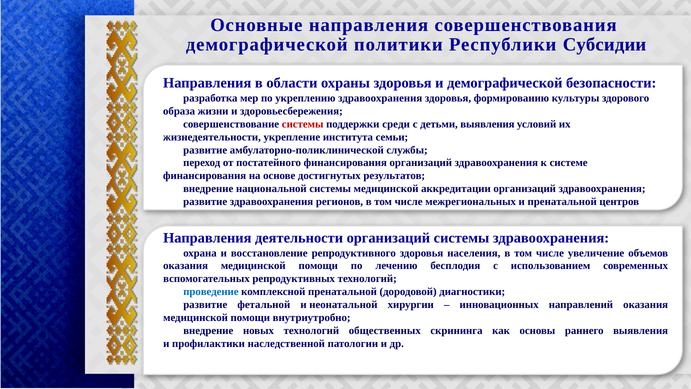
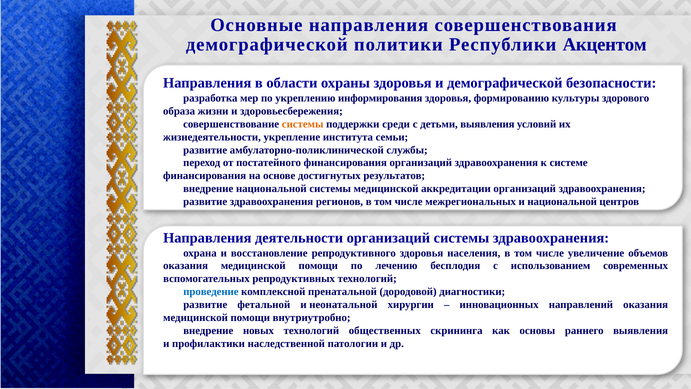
Субсидии: Субсидии -> Акцентом
укреплению здравоохранения: здравоохранения -> информирования
системы at (303, 124) colour: red -> orange
и пренатальной: пренатальной -> национальной
